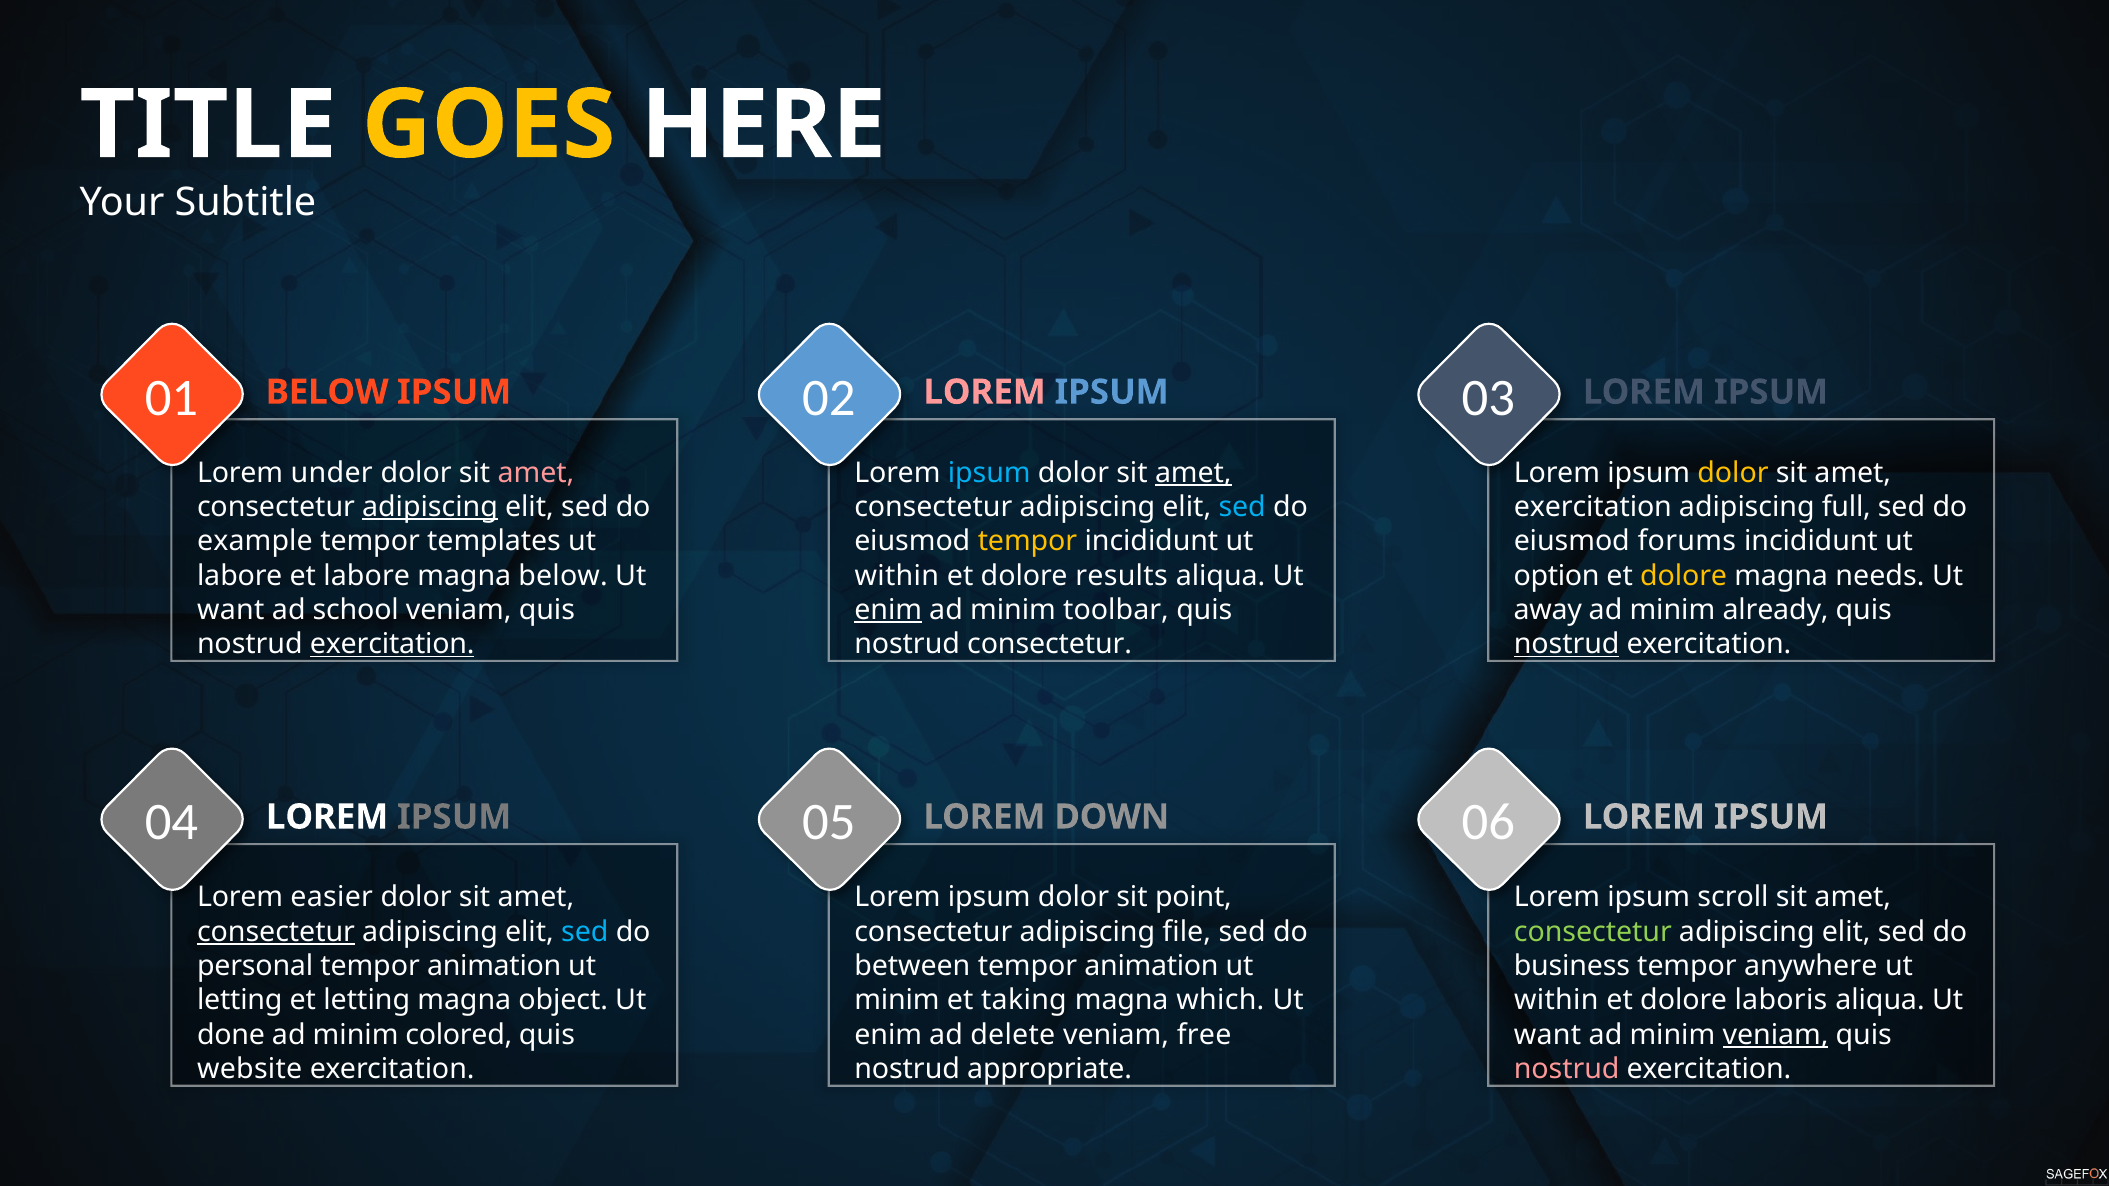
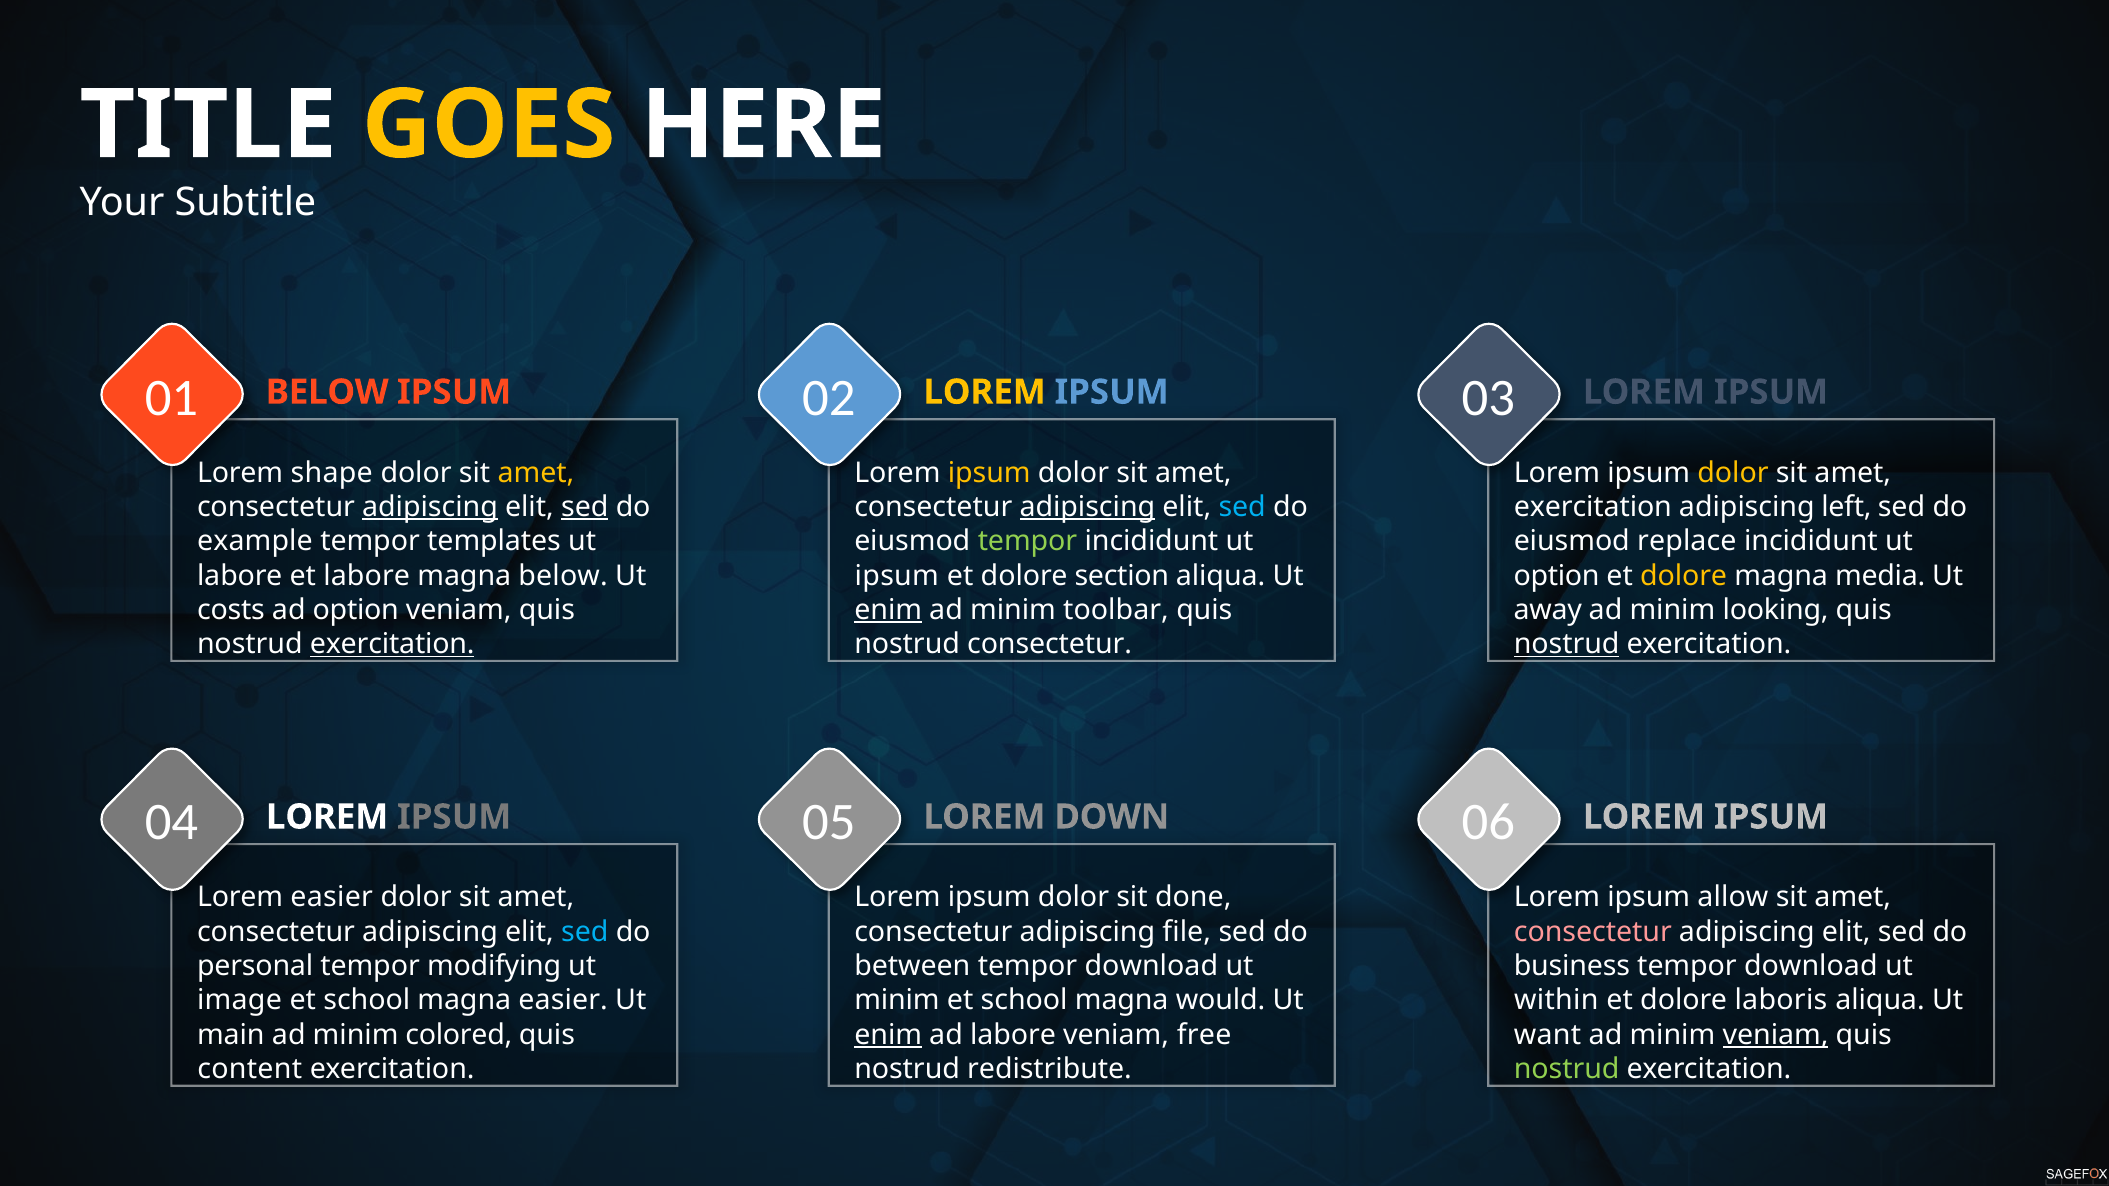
LOREM at (985, 392) colour: pink -> yellow
under: under -> shape
amet at (536, 473) colour: pink -> yellow
ipsum at (989, 473) colour: light blue -> yellow
amet at (1193, 473) underline: present -> none
sed at (585, 507) underline: none -> present
adipiscing at (1087, 507) underline: none -> present
full: full -> left
tempor at (1027, 541) colour: yellow -> light green
forums: forums -> replace
within at (897, 576): within -> ipsum
results: results -> section
needs: needs -> media
want at (231, 610): want -> costs
ad school: school -> option
already: already -> looking
point: point -> done
scroll: scroll -> allow
consectetur at (276, 932) underline: present -> none
consectetur at (1593, 932) colour: light green -> pink
animation at (494, 966): animation -> modifying
animation at (1152, 966): animation -> download
anywhere at (1811, 966): anywhere -> download
letting at (240, 1001): letting -> image
letting at (367, 1001): letting -> school
magna object: object -> easier
taking at (1024, 1001): taking -> school
which: which -> would
done: done -> main
enim at (888, 1035) underline: none -> present
ad delete: delete -> labore
website: website -> content
appropriate: appropriate -> redistribute
nostrud at (1567, 1069) colour: pink -> light green
